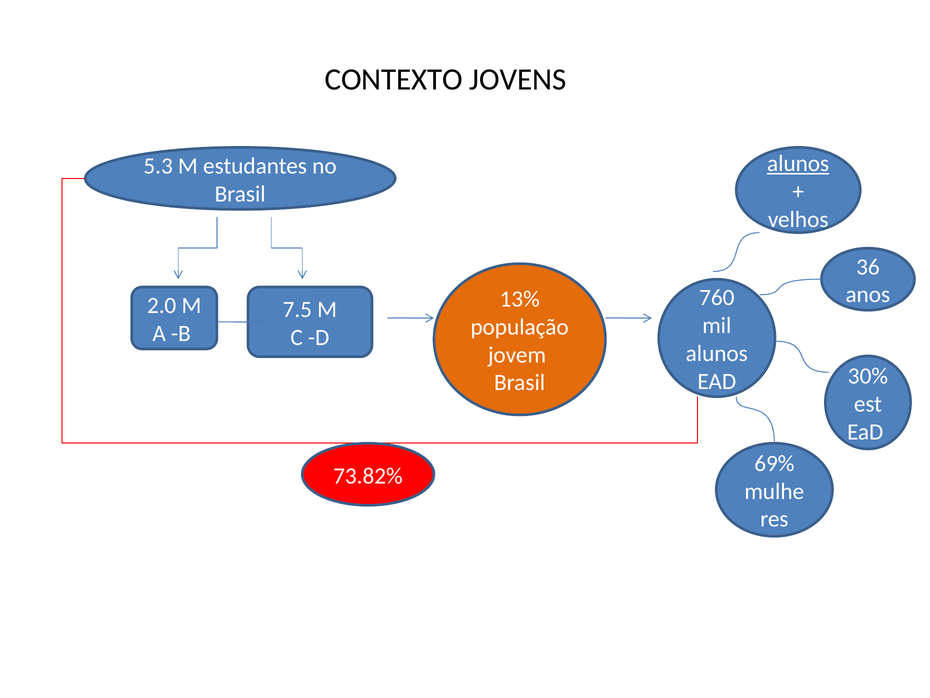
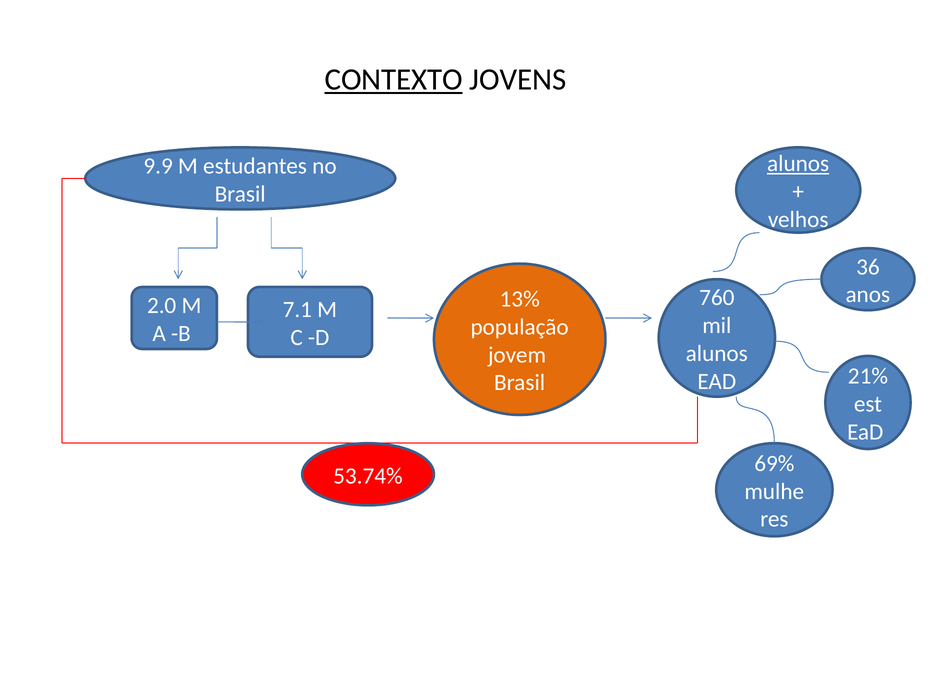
CONTEXTO underline: none -> present
5.3: 5.3 -> 9.9
7.5: 7.5 -> 7.1
30%: 30% -> 21%
73.82%: 73.82% -> 53.74%
